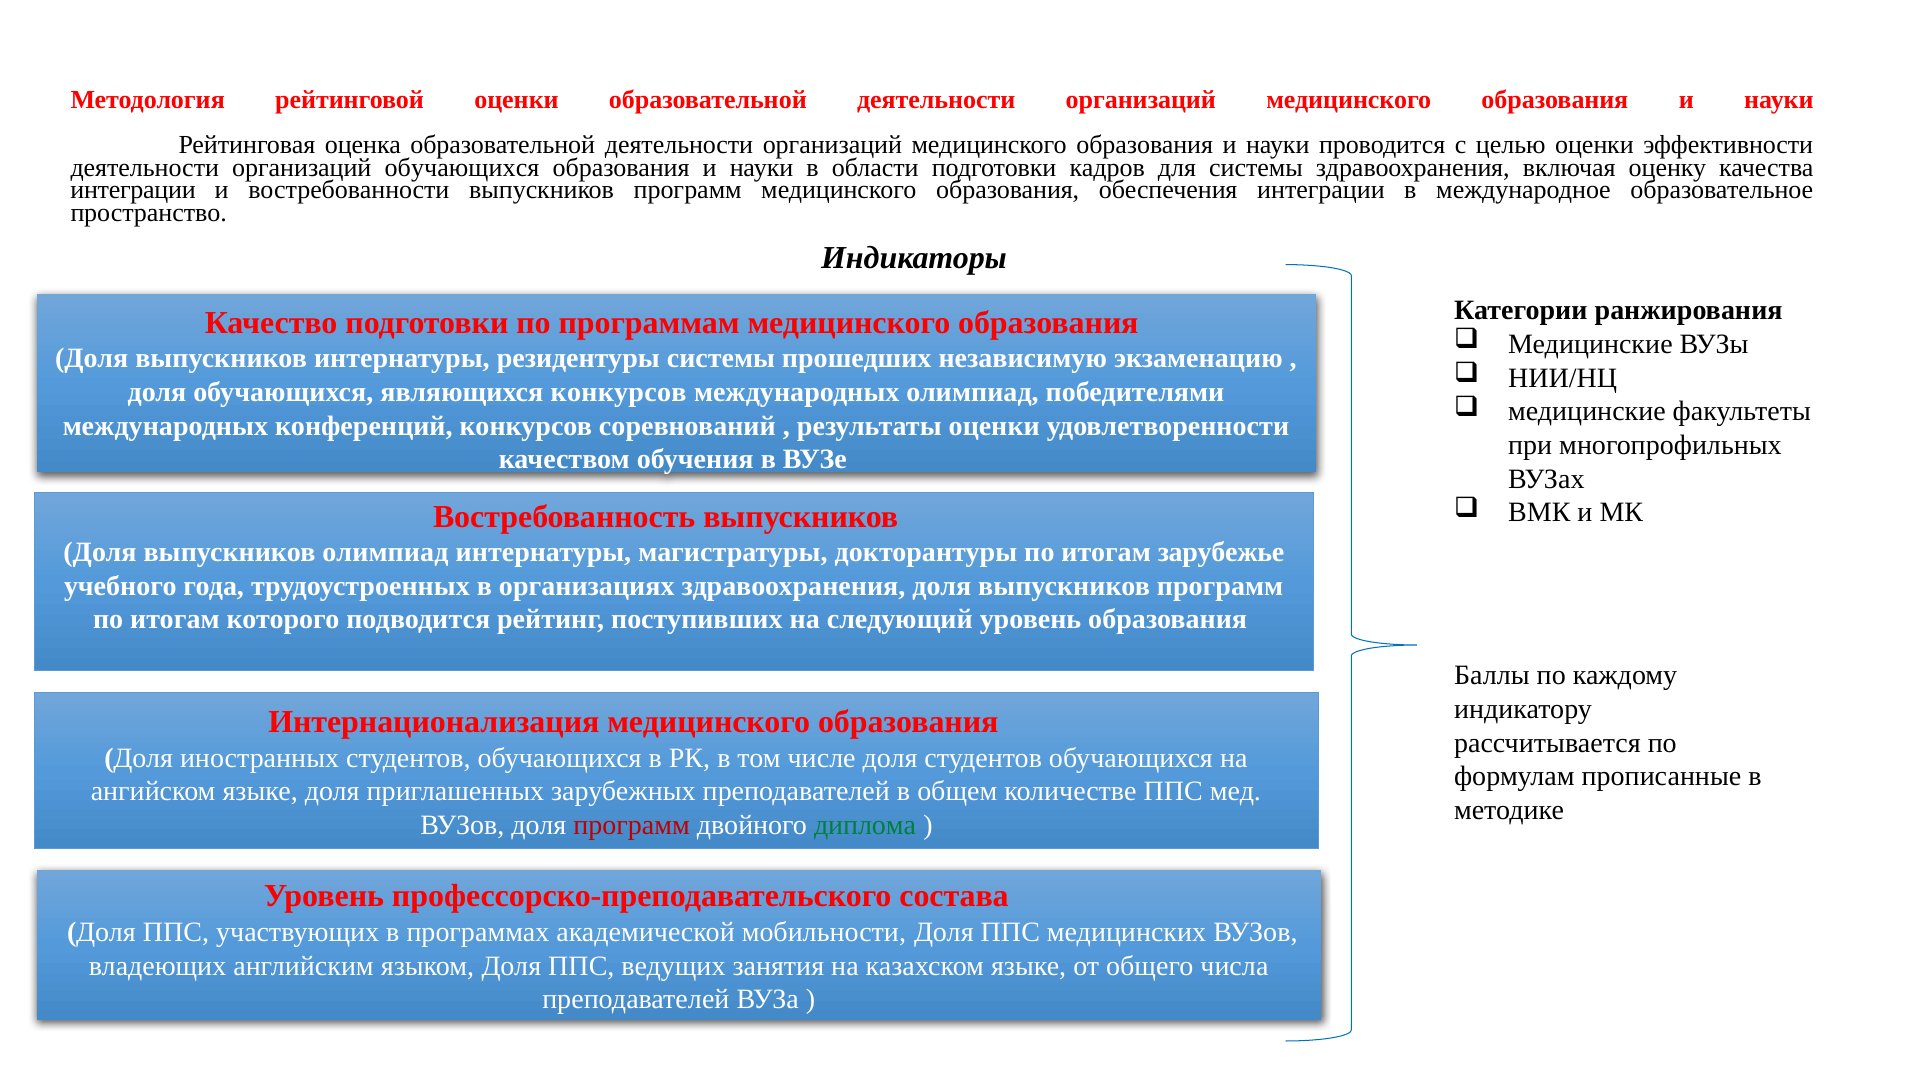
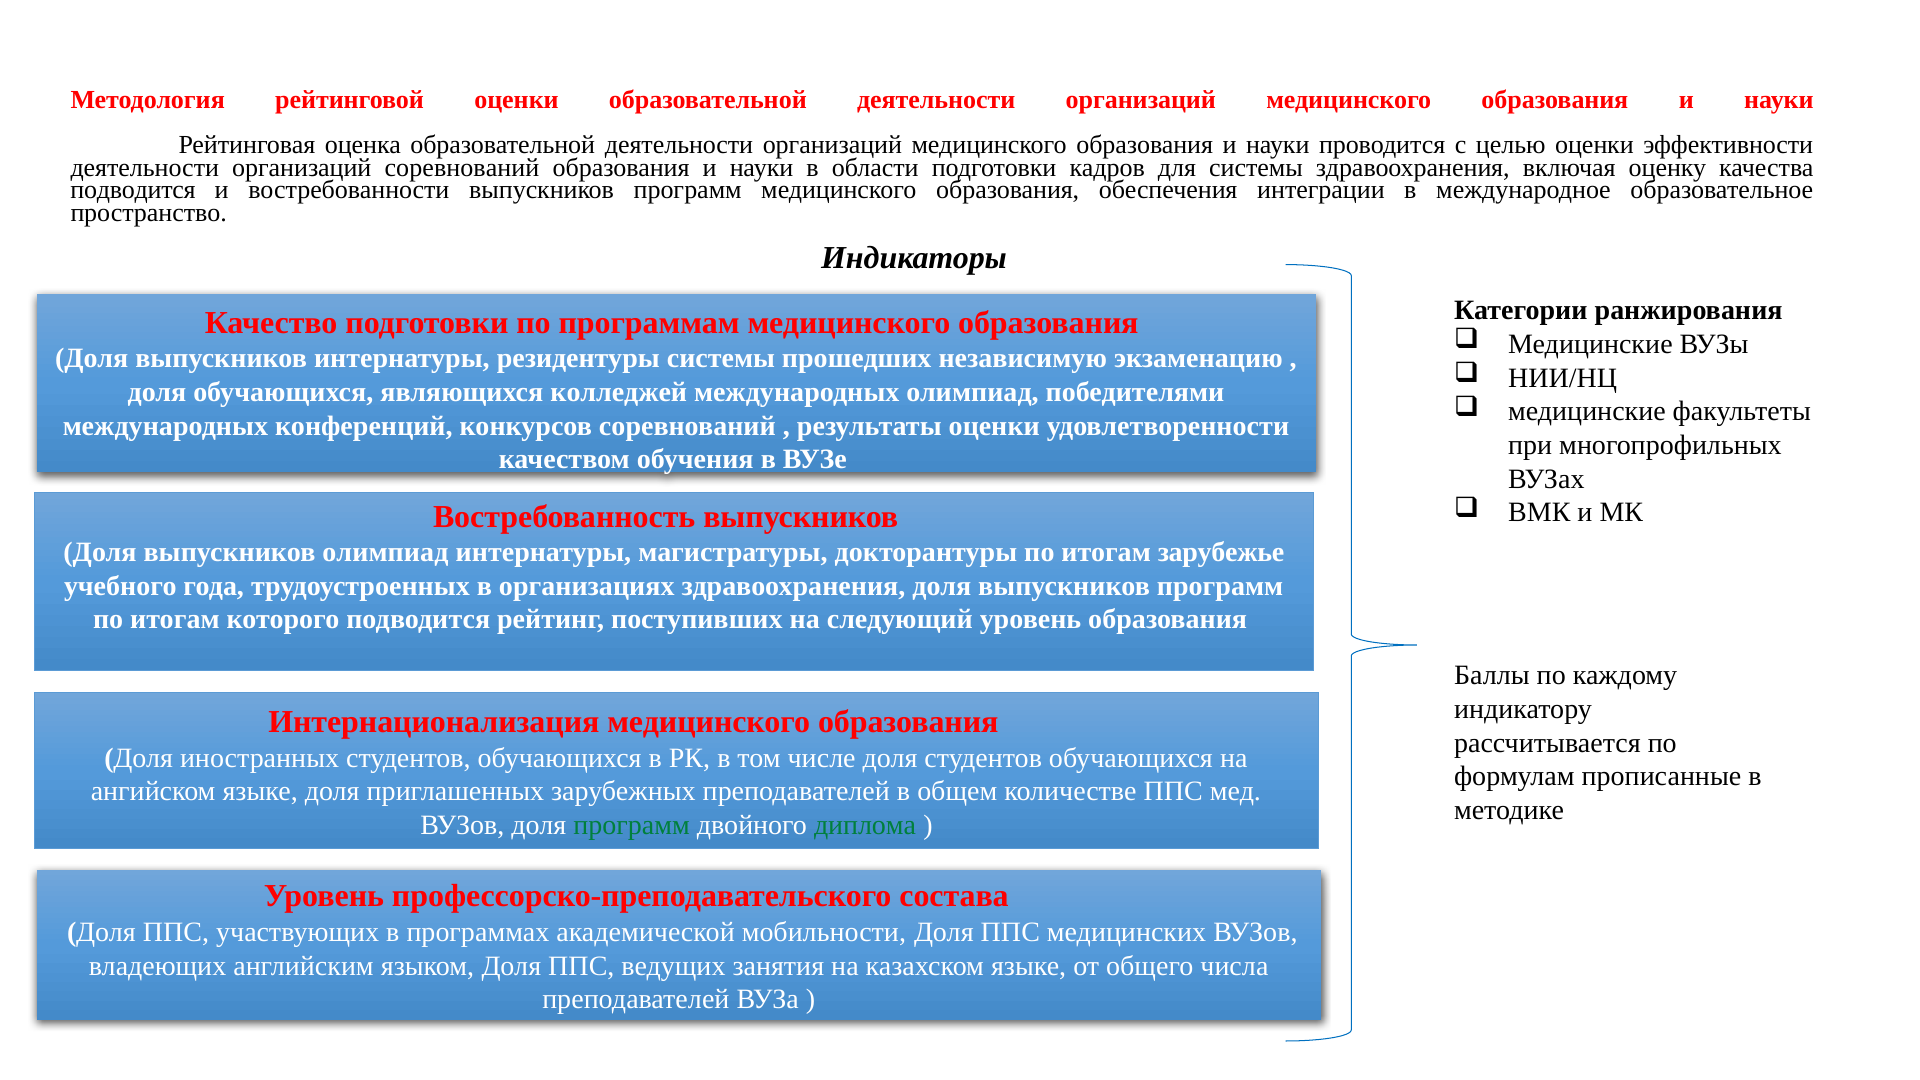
организаций обучающихся: обучающихся -> соревнований
интеграции at (133, 190): интеграции -> подводится
являющихся конкурсов: конкурсов -> колледжей
программ at (632, 825) colour: red -> green
